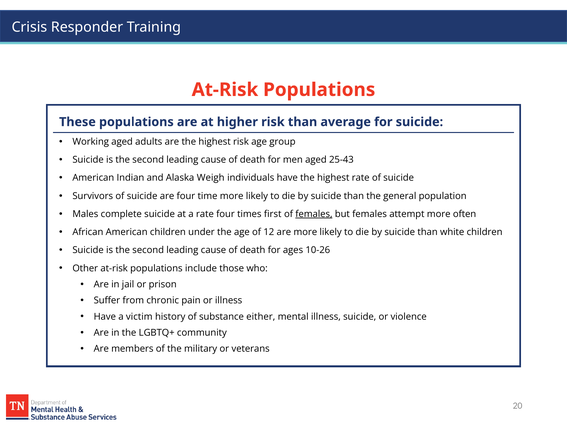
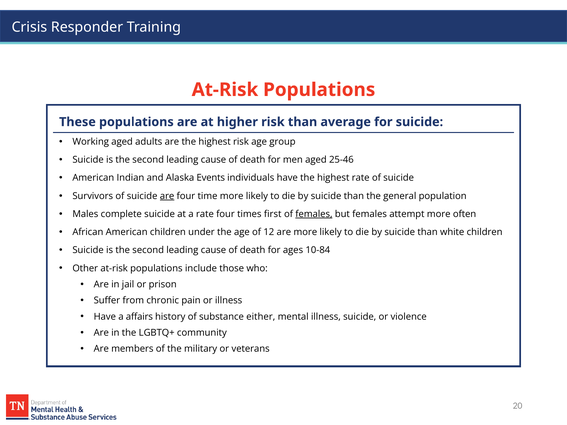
25-43: 25-43 -> 25-46
Weigh: Weigh -> Events
are at (167, 196) underline: none -> present
10-26: 10-26 -> 10-84
victim: victim -> affairs
